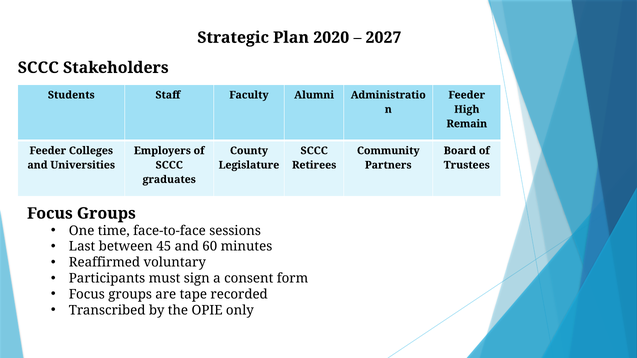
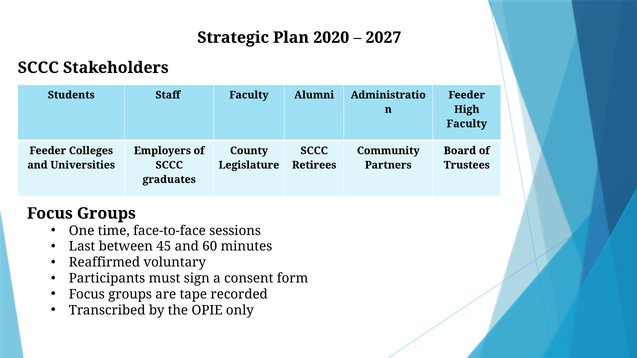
Remain at (467, 124): Remain -> Faculty
